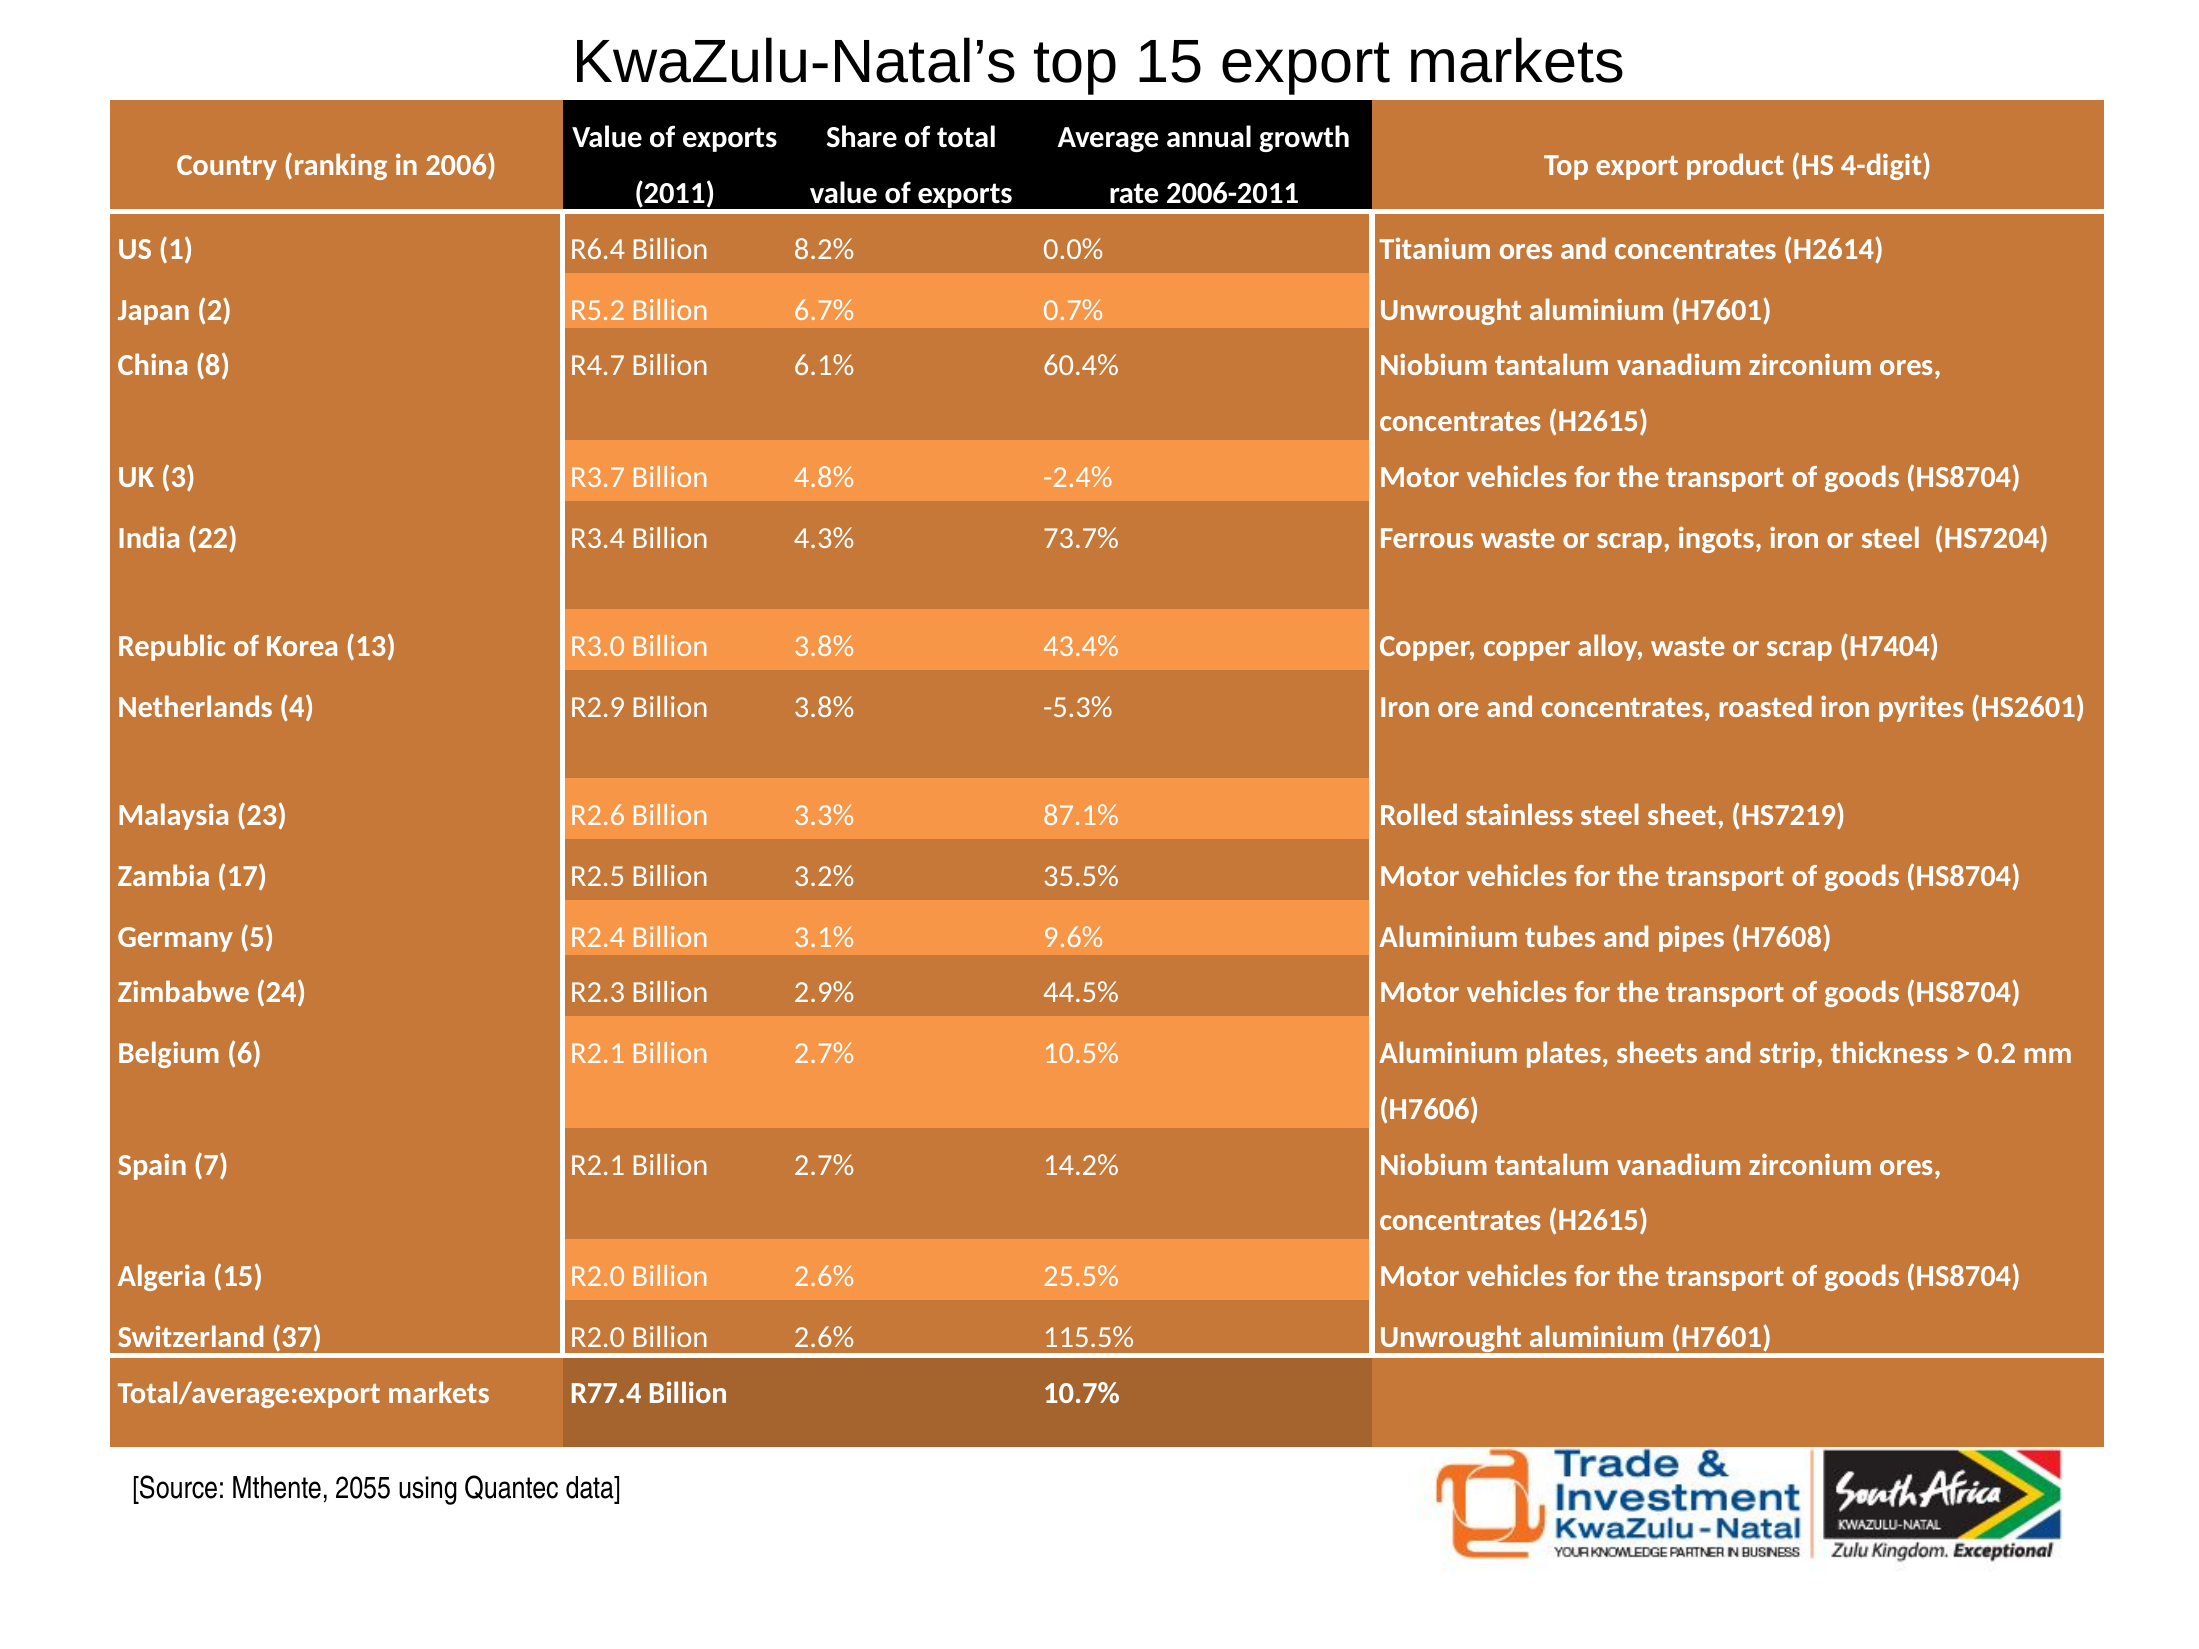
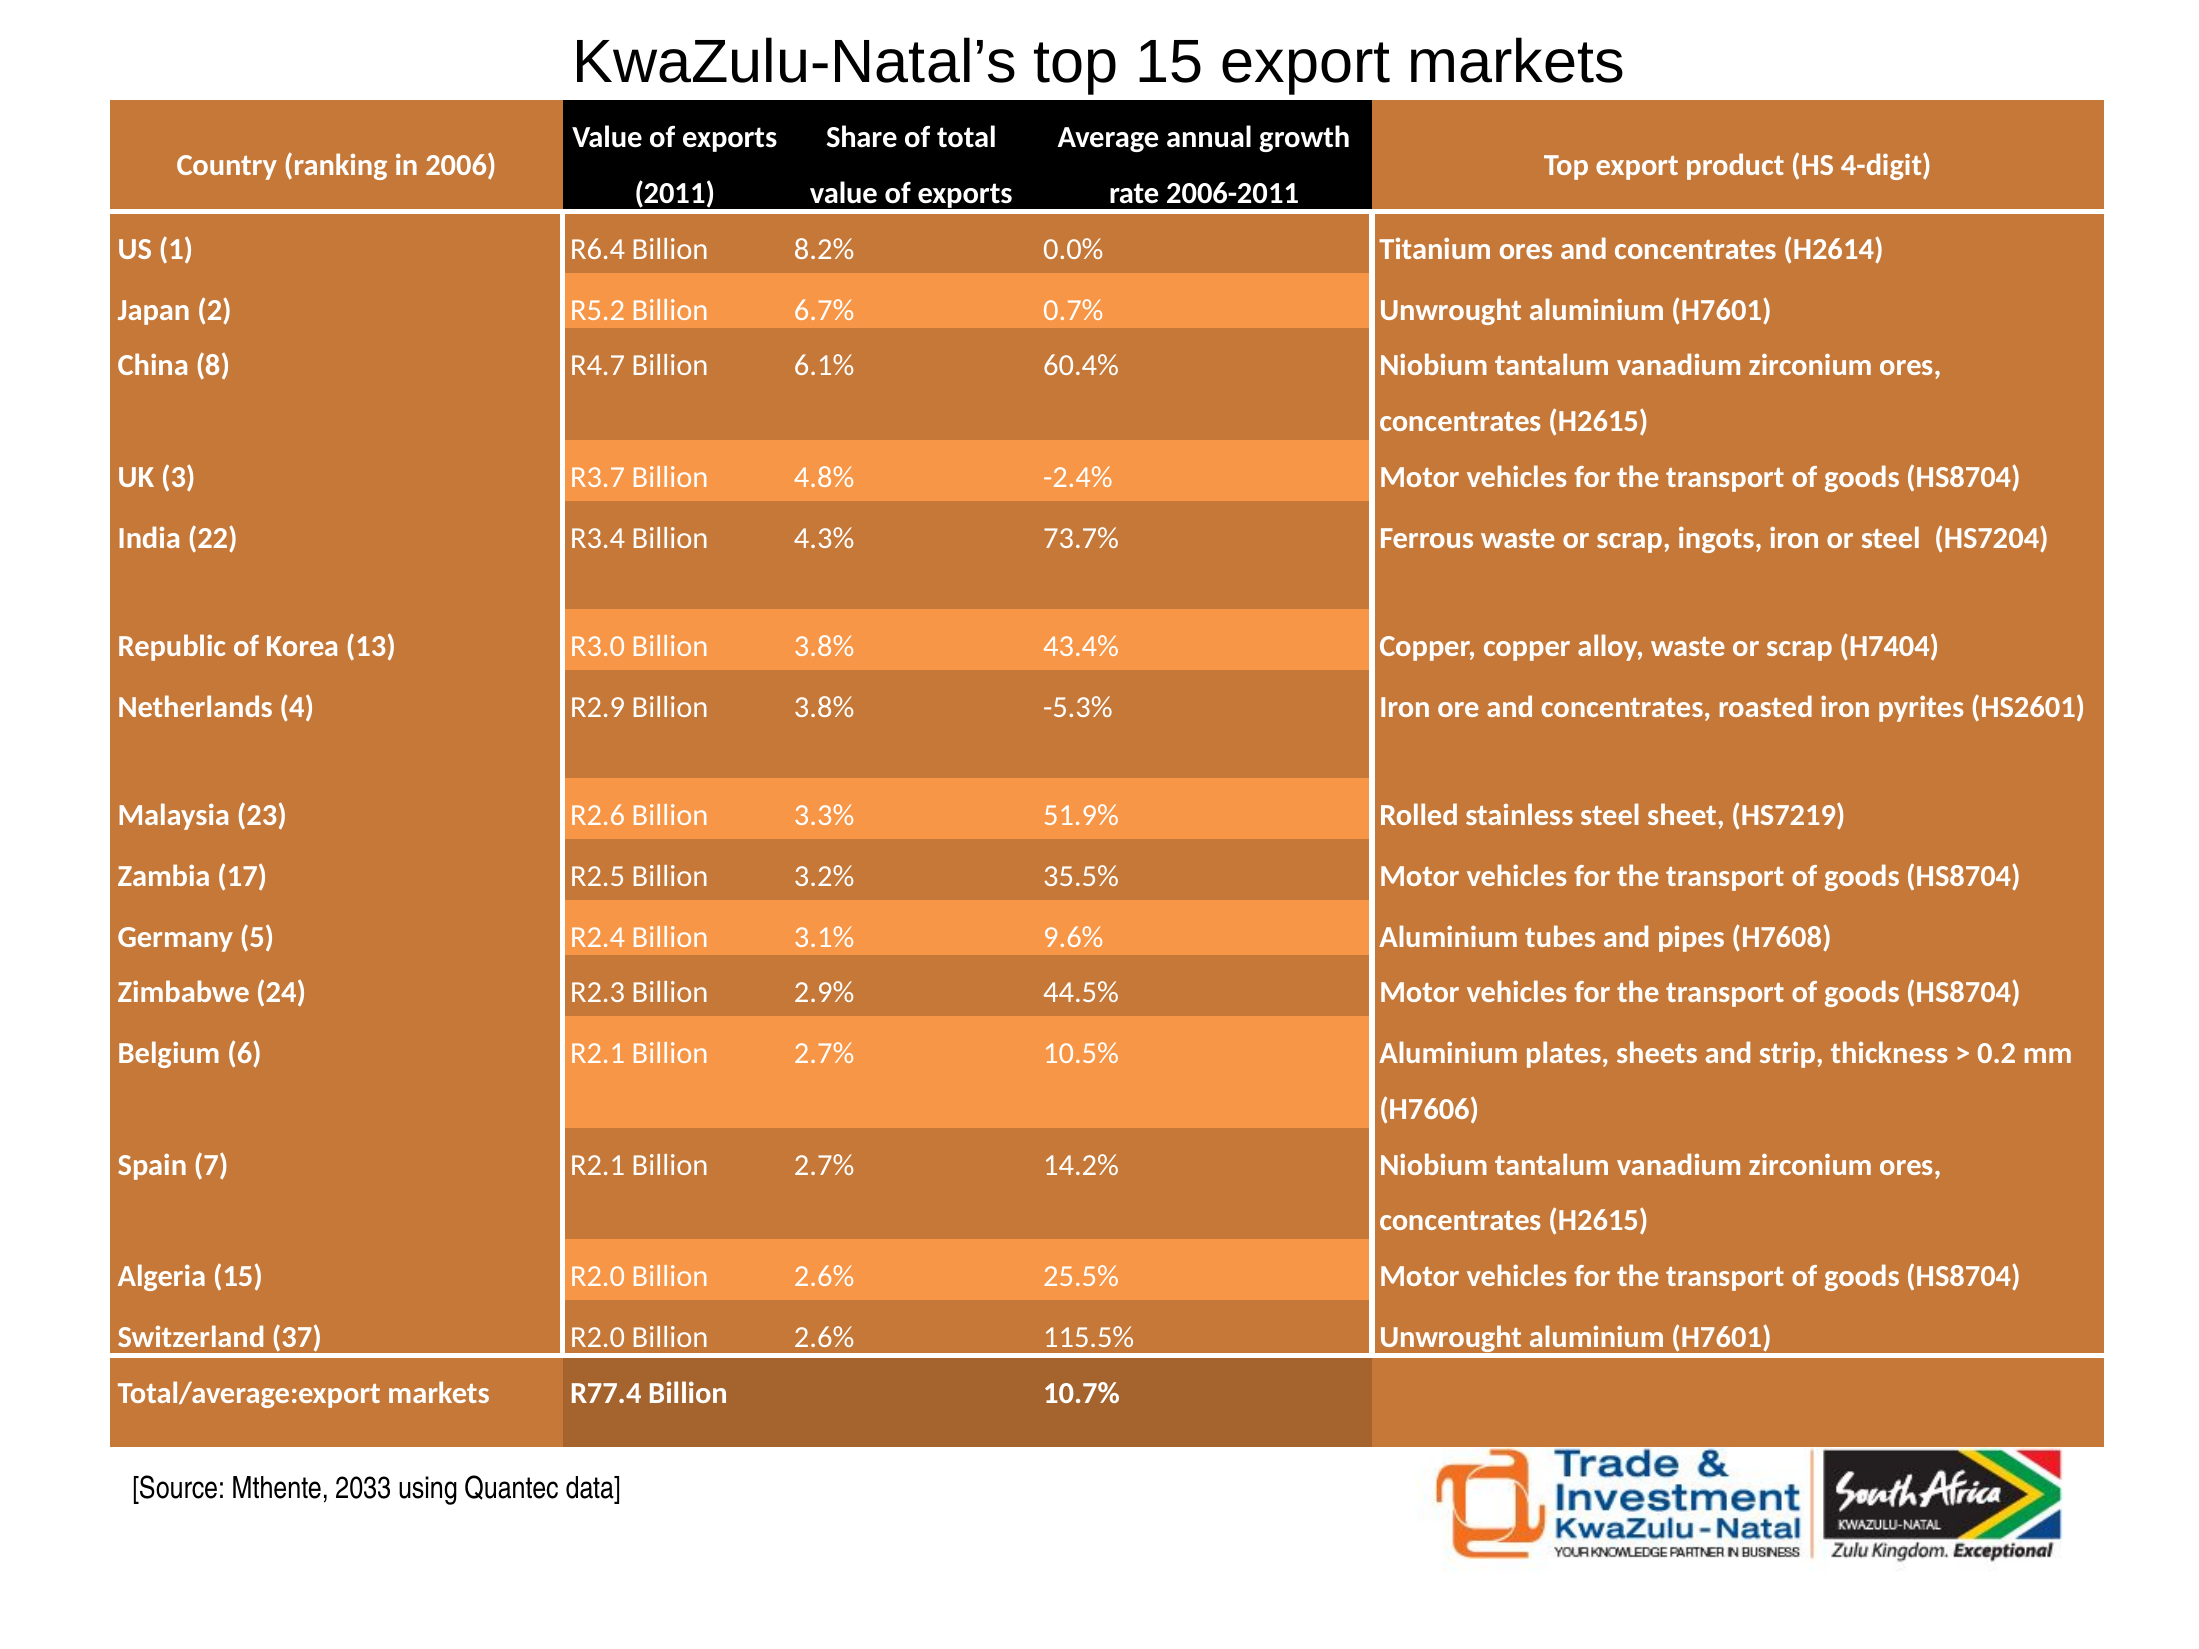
87.1%: 87.1% -> 51.9%
2055: 2055 -> 2033
